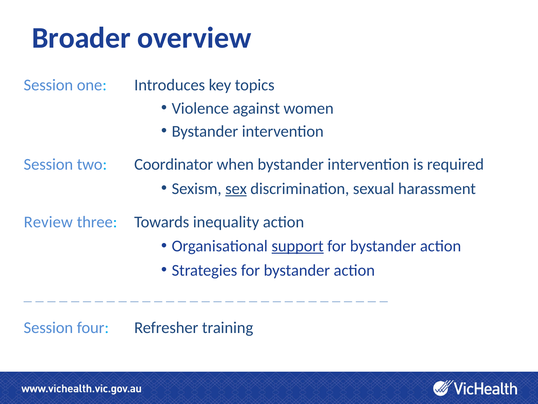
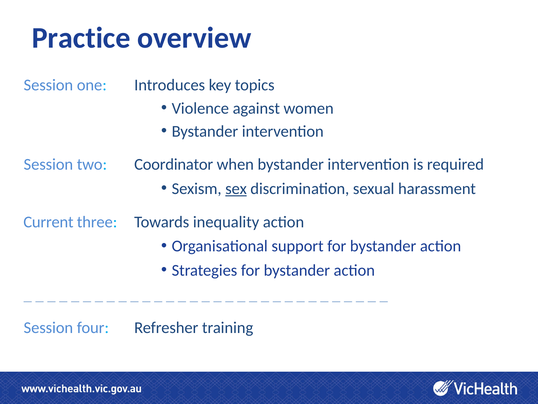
Broader: Broader -> Practice
Review: Review -> Current
support underline: present -> none
